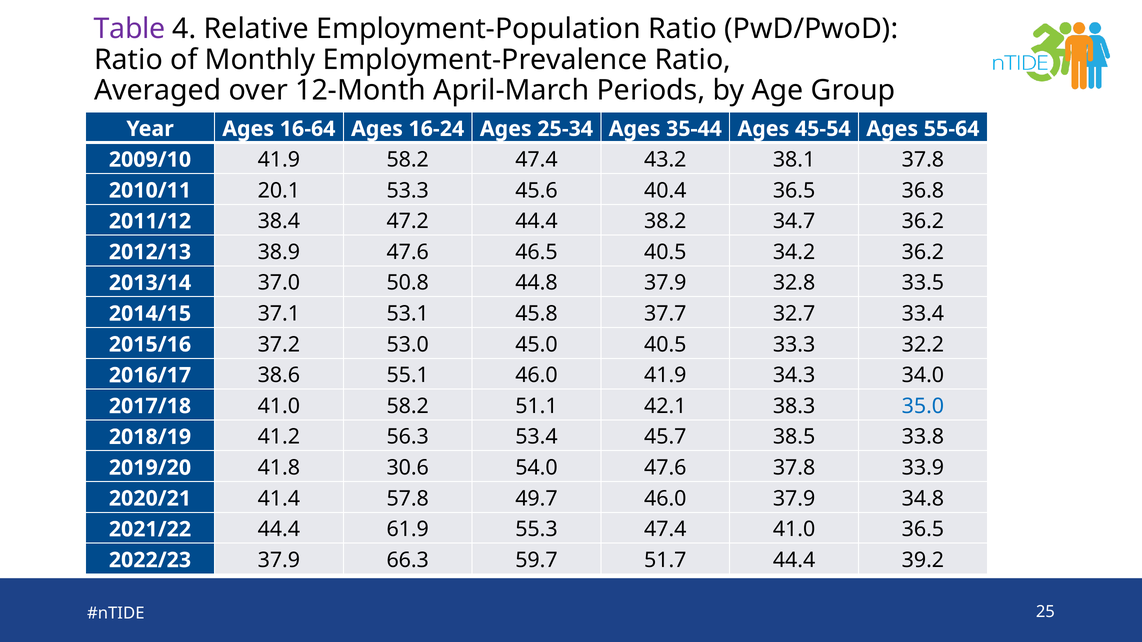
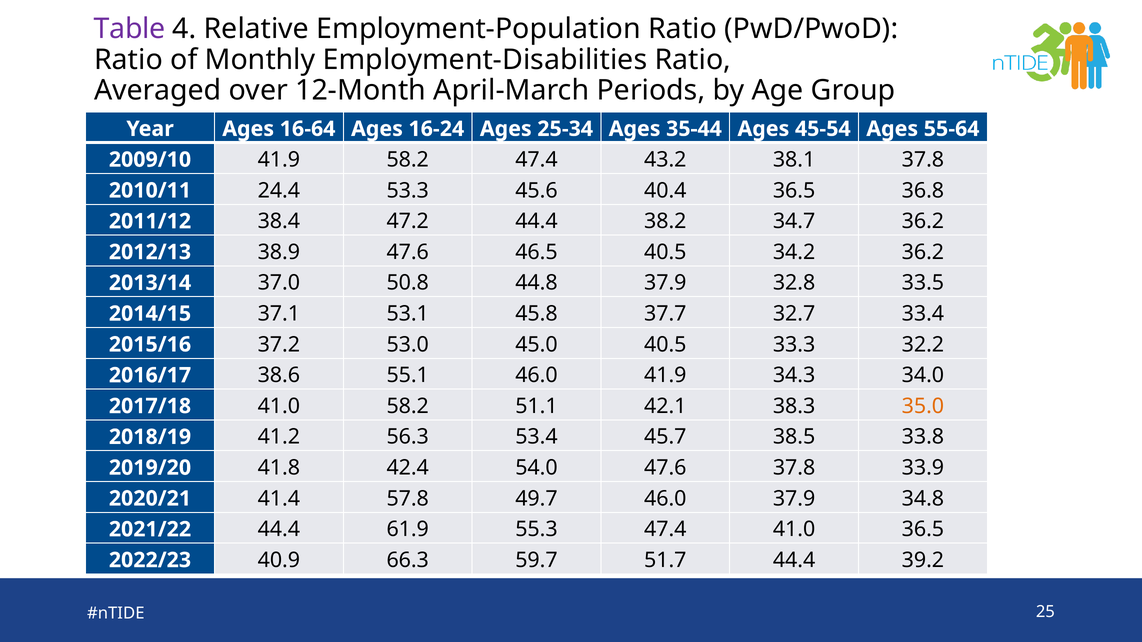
Employment-Prevalence: Employment-Prevalence -> Employment-Disabilities
20.1: 20.1 -> 24.4
35.0 colour: blue -> orange
30.6: 30.6 -> 42.4
2022/23 37.9: 37.9 -> 40.9
